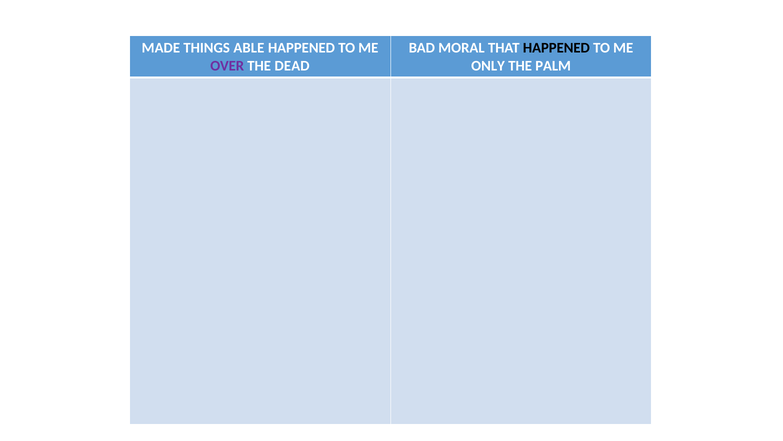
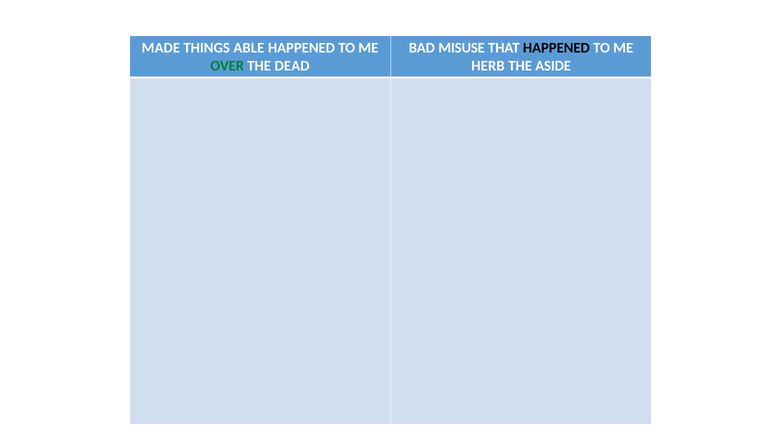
MORAL: MORAL -> MISUSE
OVER colour: purple -> green
ONLY: ONLY -> HERB
PALM: PALM -> ASIDE
